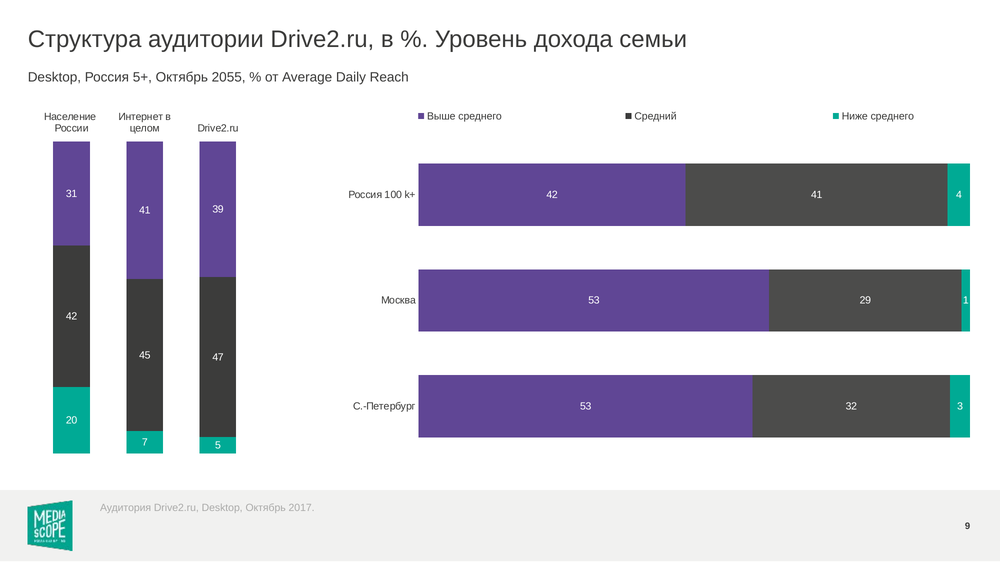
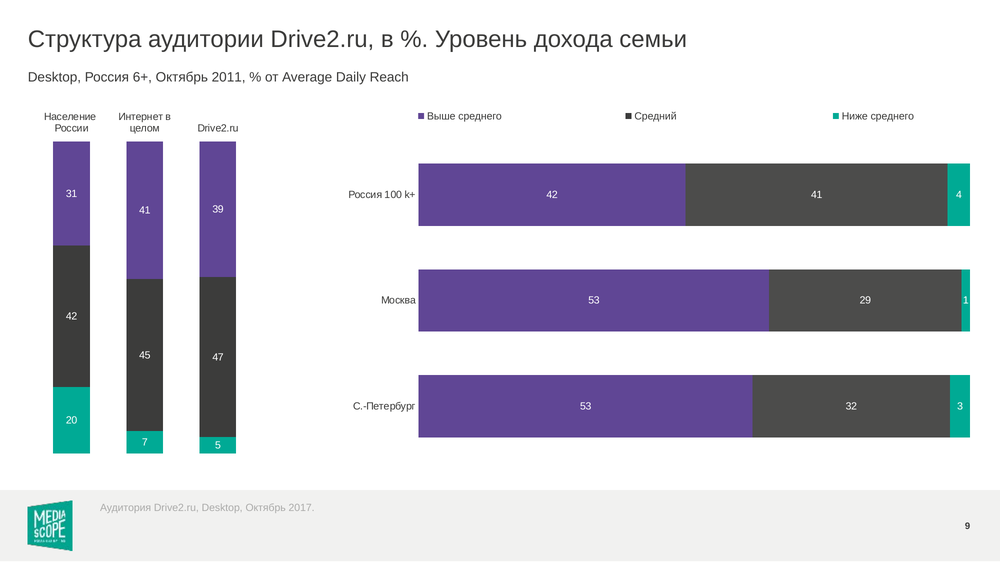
5+: 5+ -> 6+
2055: 2055 -> 2011
